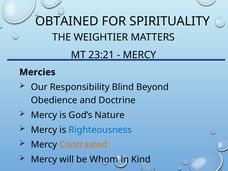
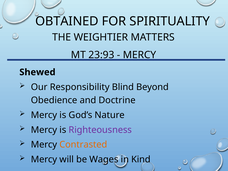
23:21: 23:21 -> 23:93
Mercies: Mercies -> Shewed
Righteousness colour: blue -> purple
Whom: Whom -> Wages
